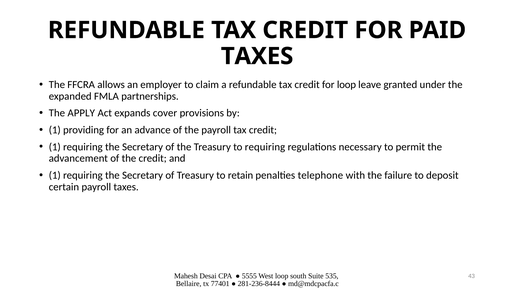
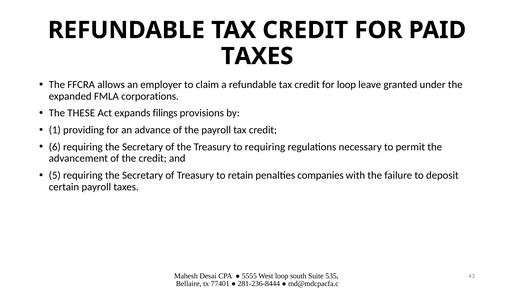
partnerships: partnerships -> corporations
APPLY: APPLY -> THESE
cover: cover -> filings
1 at (55, 147): 1 -> 6
1 at (55, 175): 1 -> 5
telephone: telephone -> companies
